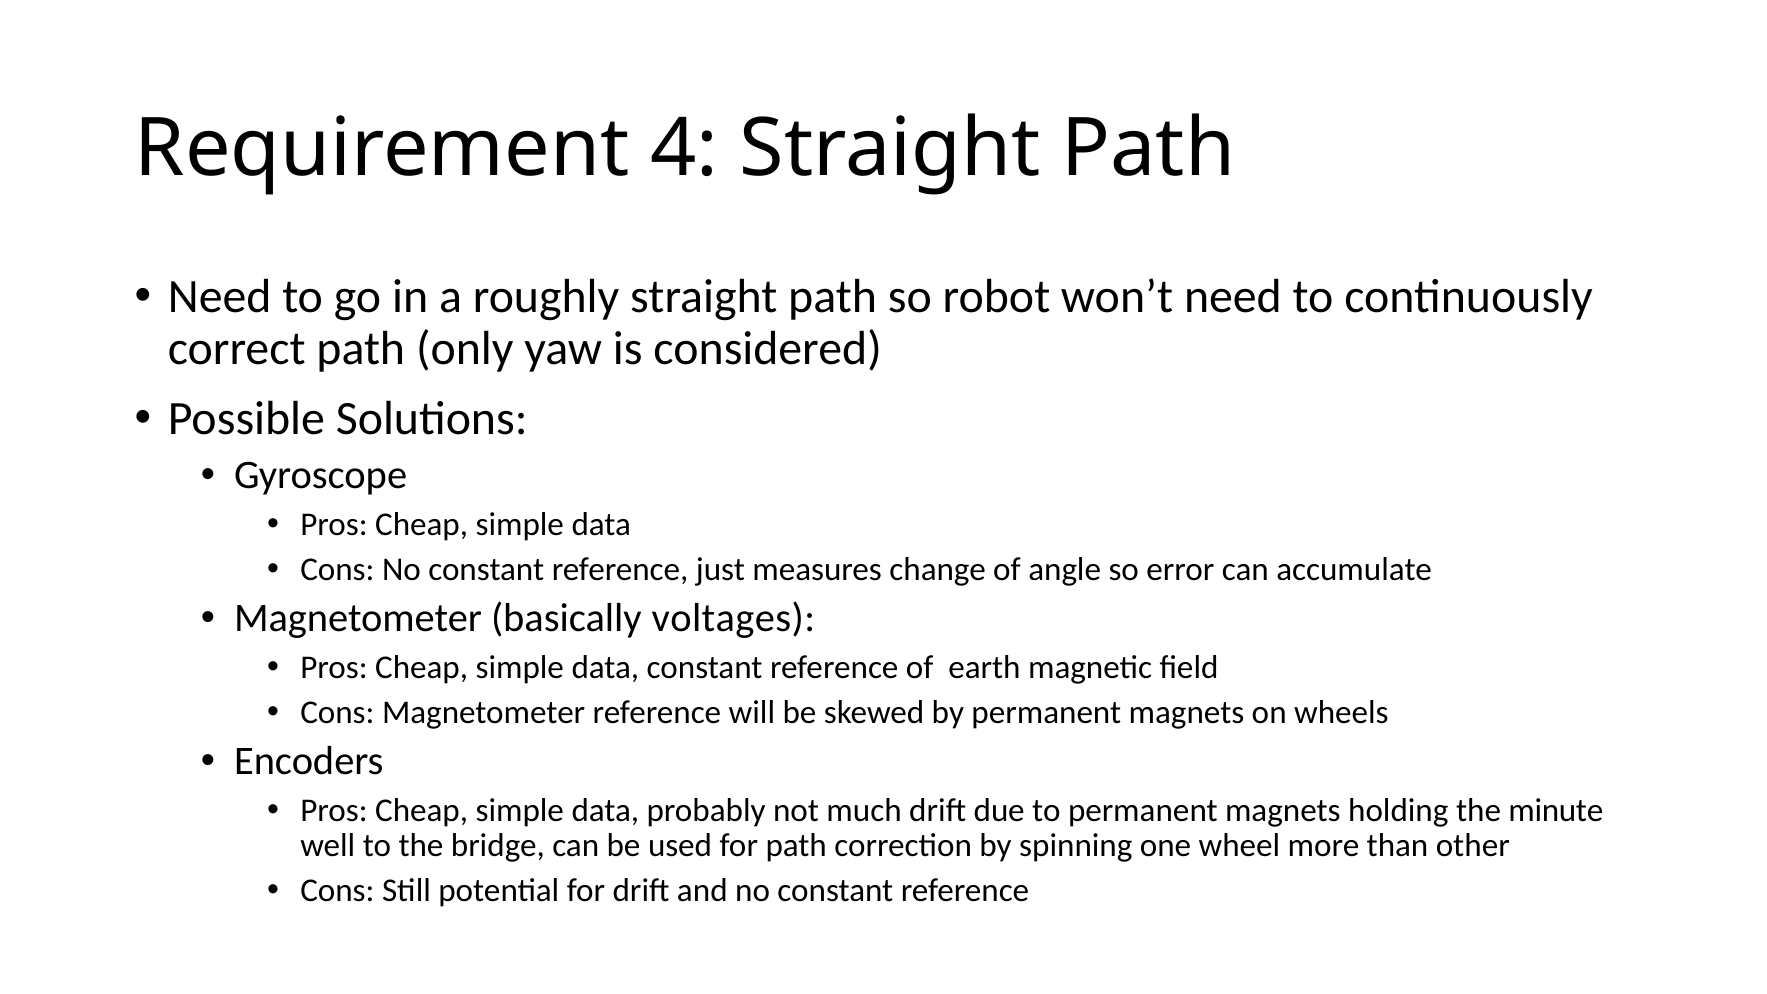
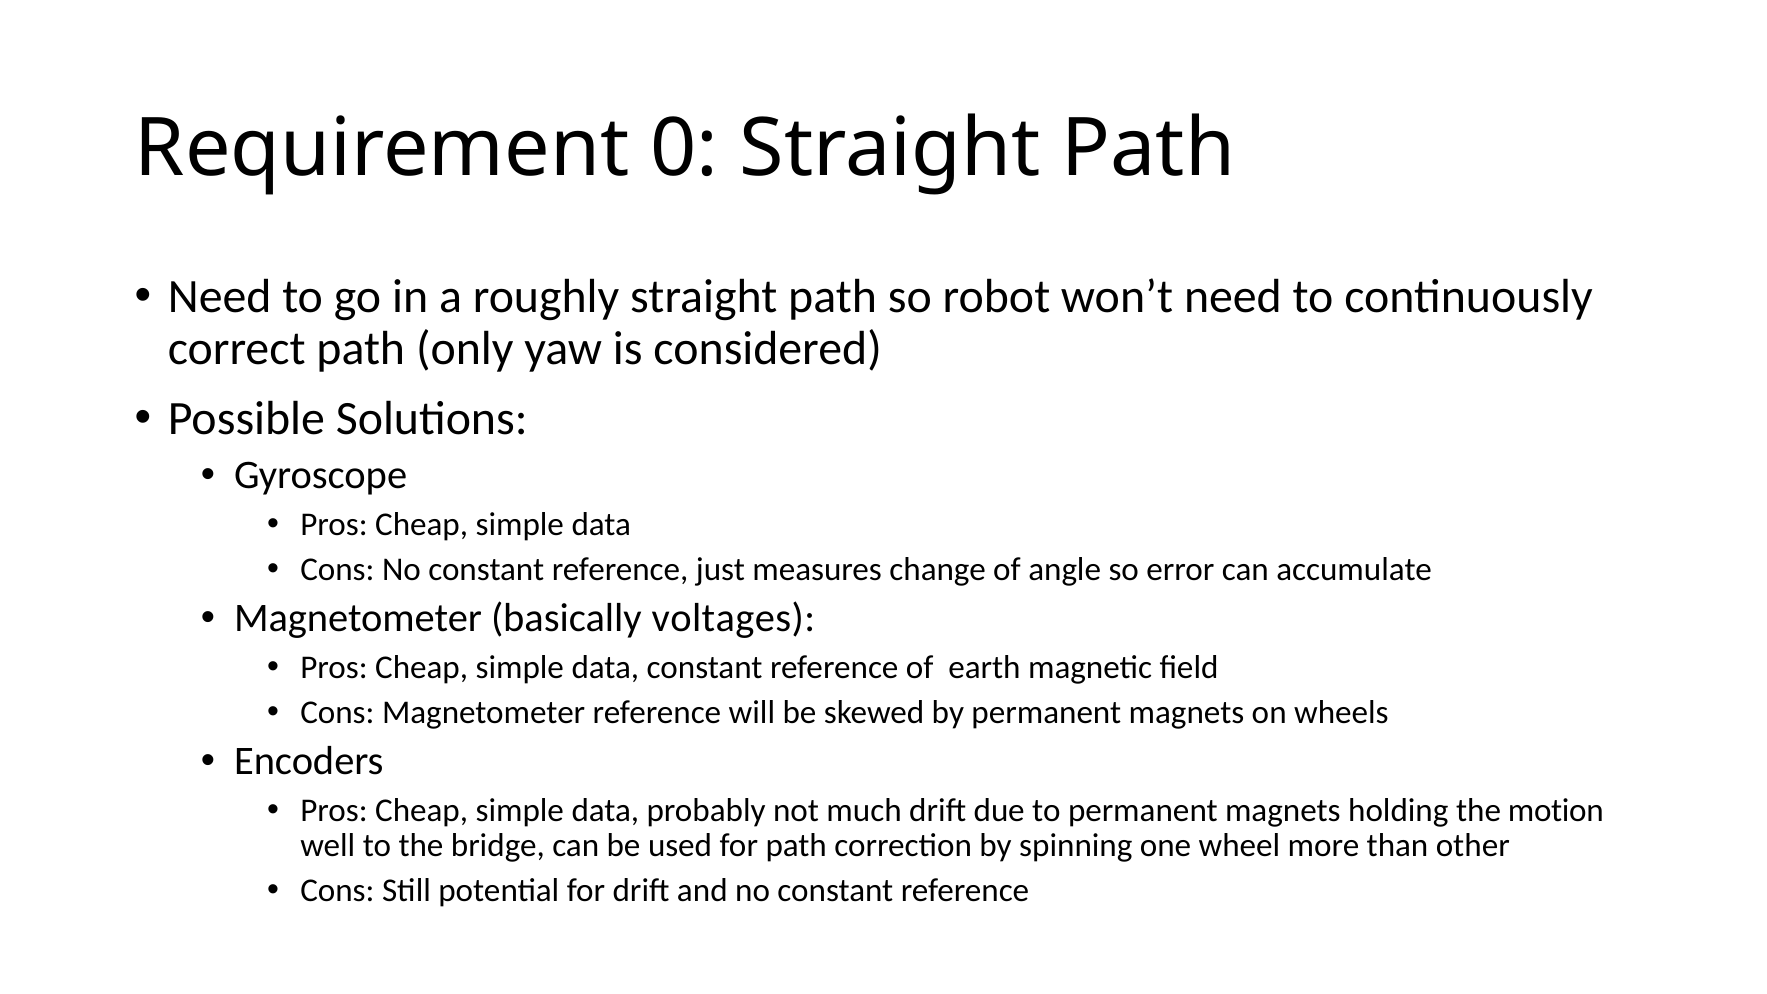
4: 4 -> 0
minute: minute -> motion
